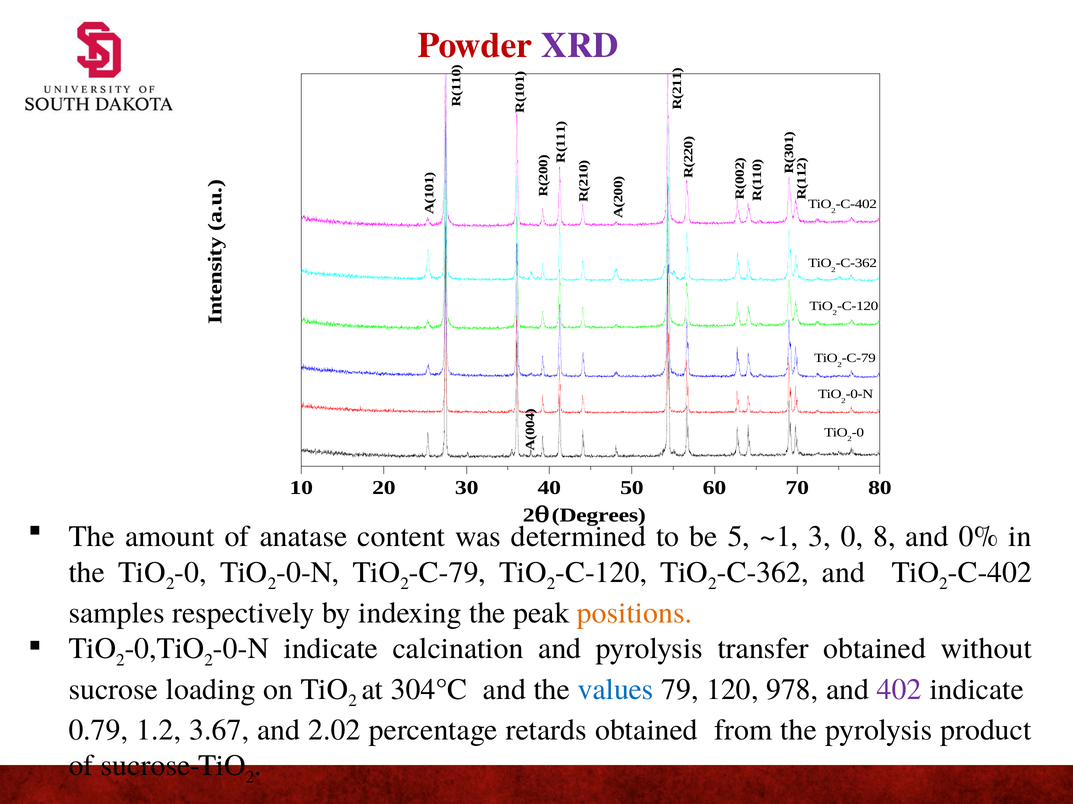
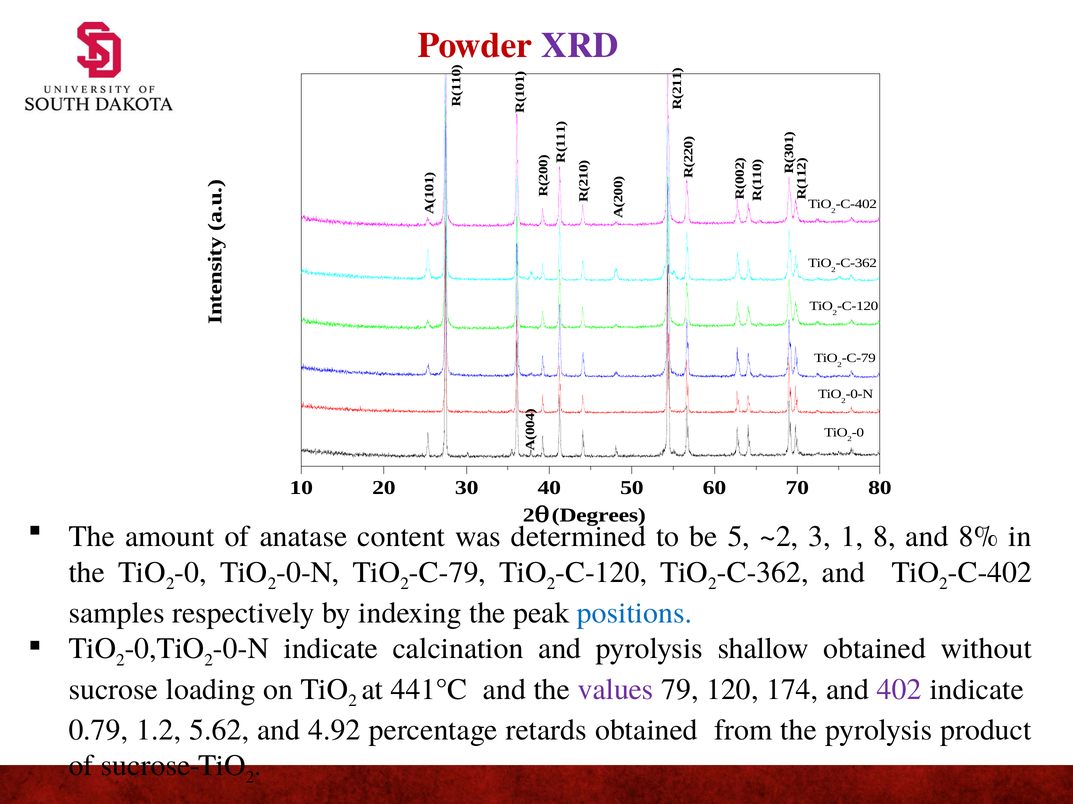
~1: ~1 -> ~2
0 at (852, 537): 0 -> 1
0%: 0% -> 8%
positions colour: orange -> blue
transfer: transfer -> shallow
304°C: 304°C -> 441°C
values colour: blue -> purple
978: 978 -> 174
3.67: 3.67 -> 5.62
2.02: 2.02 -> 4.92
